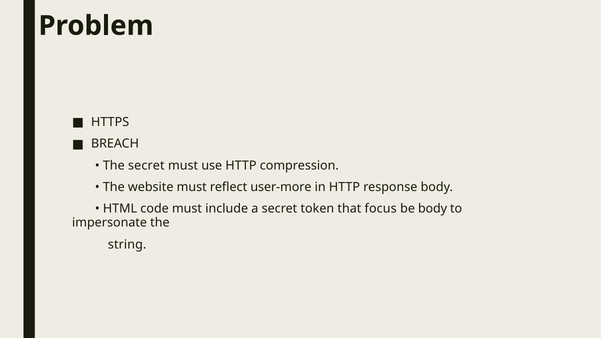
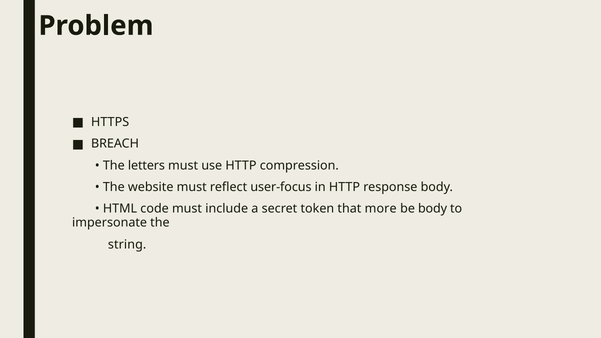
The secret: secret -> letters
user-more: user-more -> user-focus
focus: focus -> more
